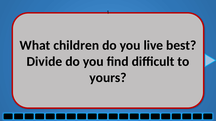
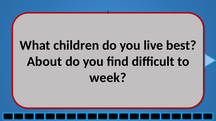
Divide: Divide -> About
yours: yours -> week
